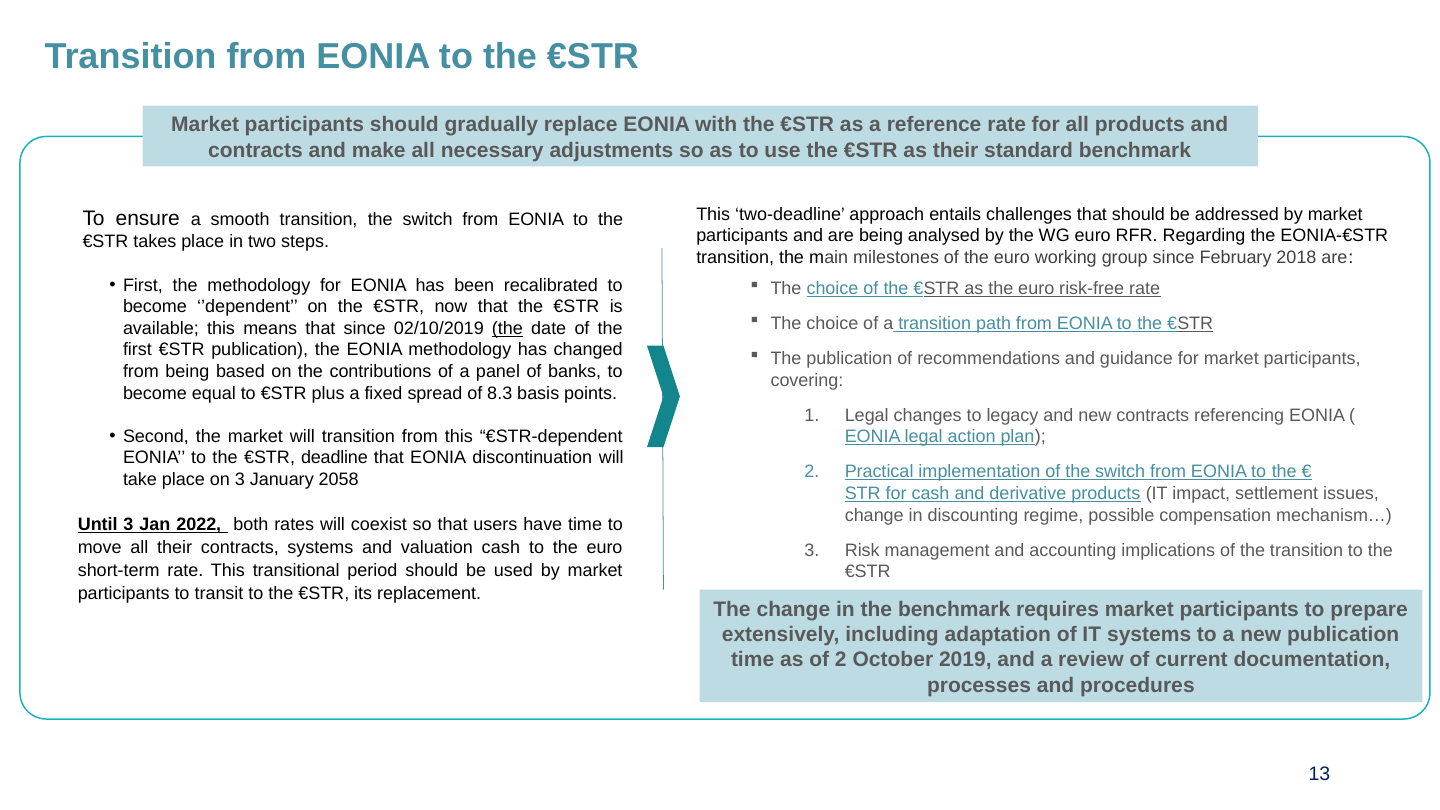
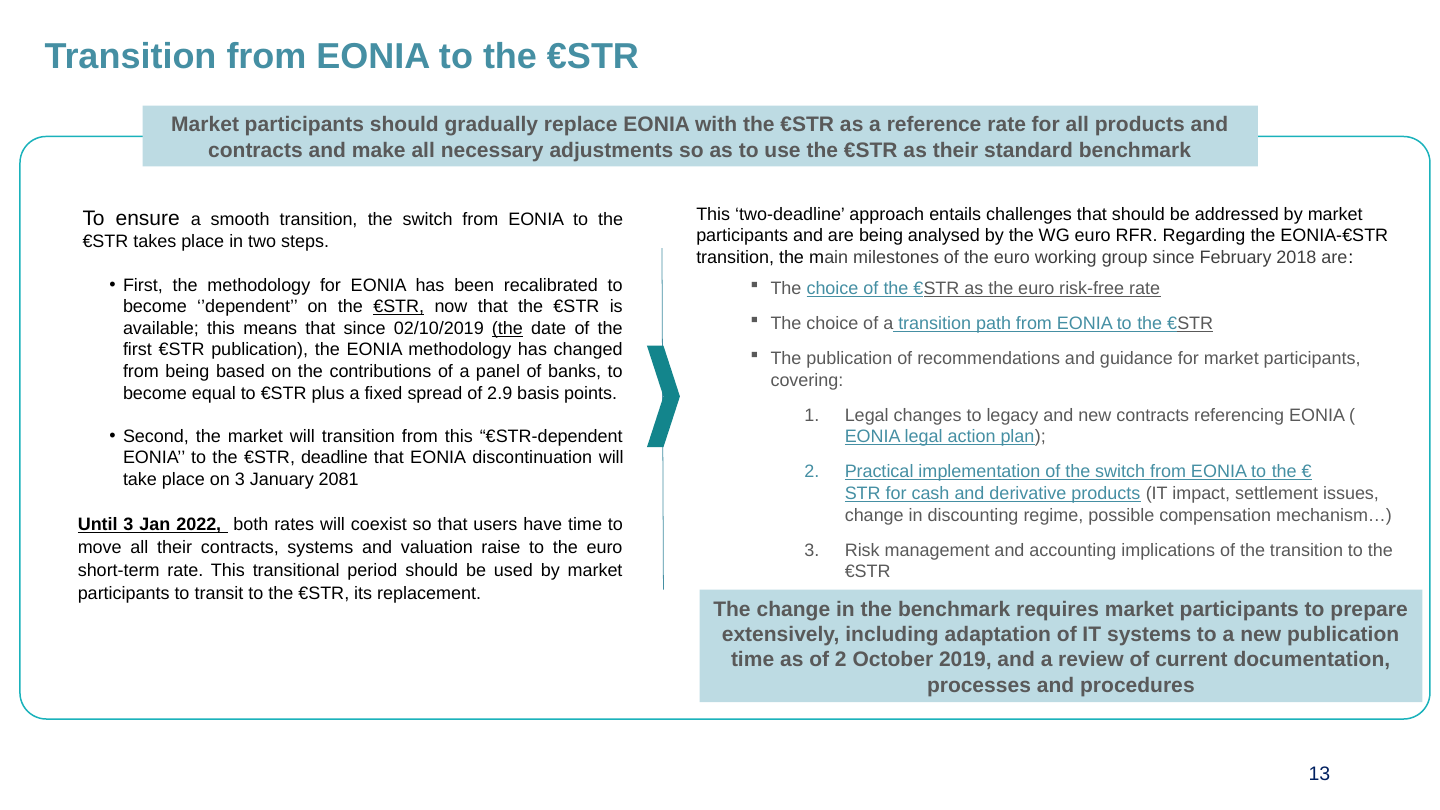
€STR at (399, 307) underline: none -> present
8.3: 8.3 -> 2.9
2058: 2058 -> 2081
valuation cash: cash -> raise
